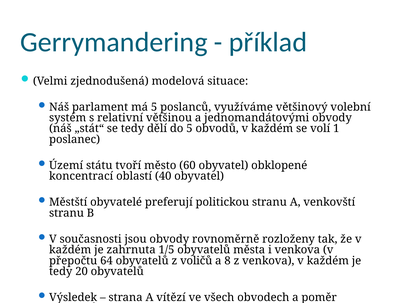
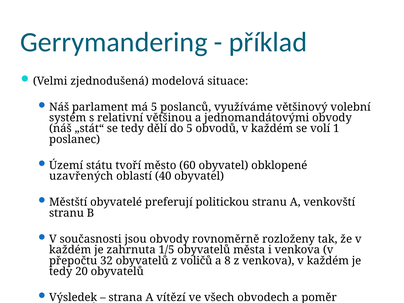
koncentrací: koncentrací -> uzavřených
64: 64 -> 32
